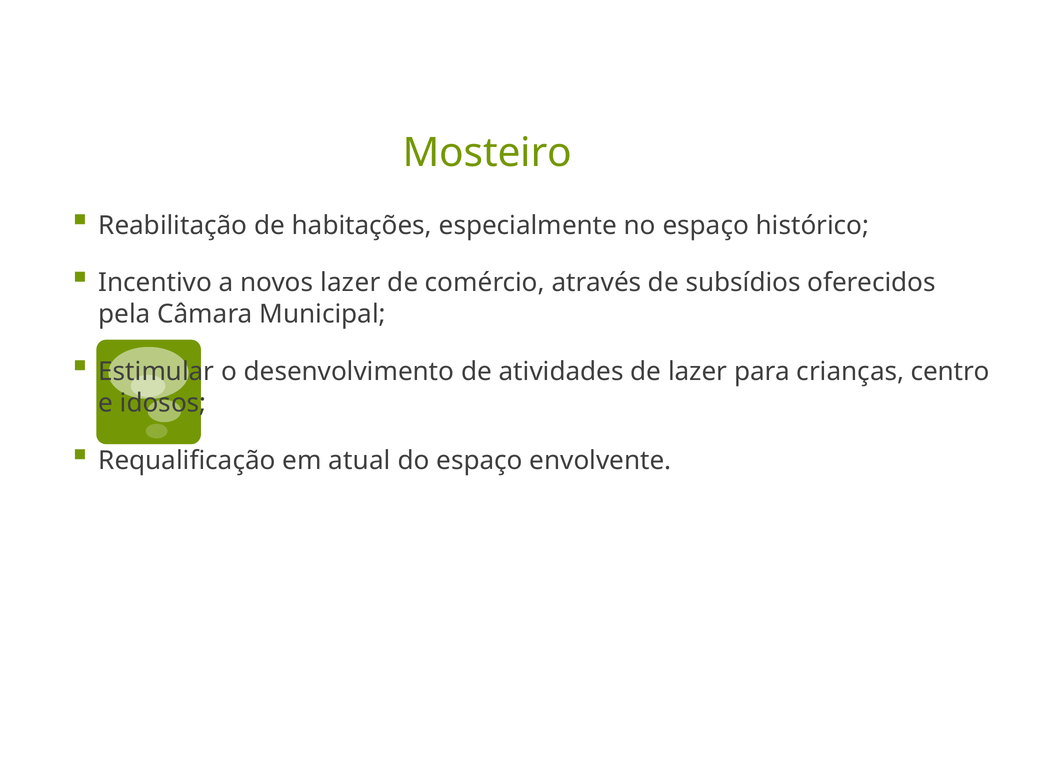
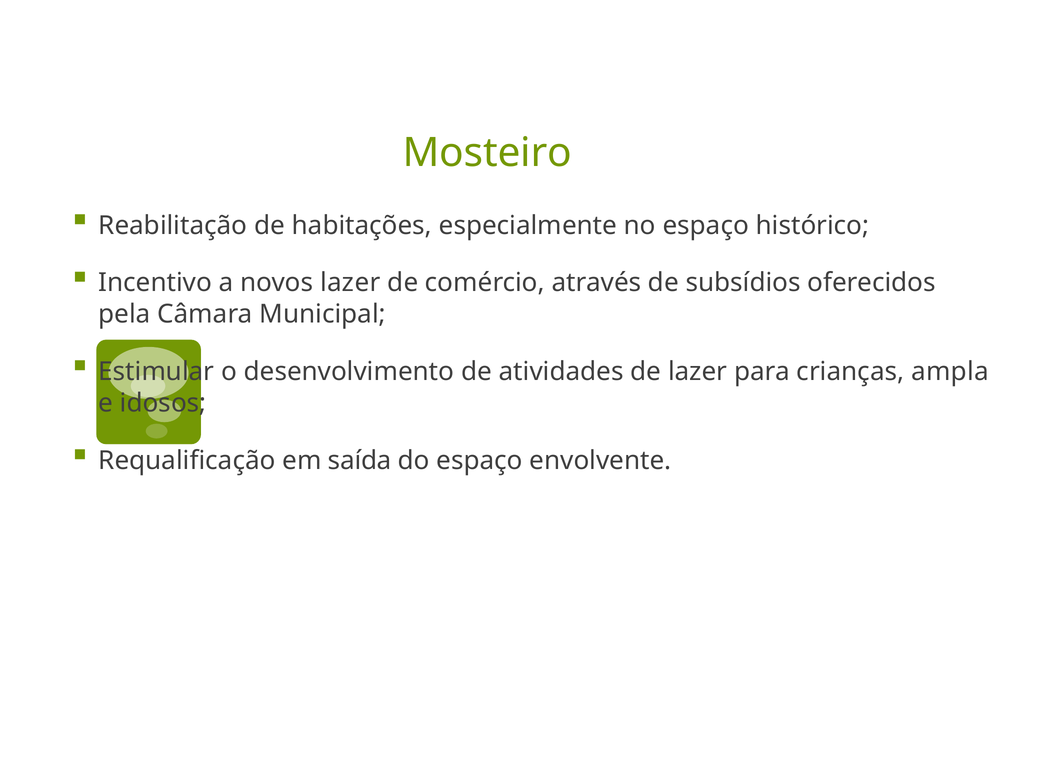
centro: centro -> ampla
atual: atual -> saída
